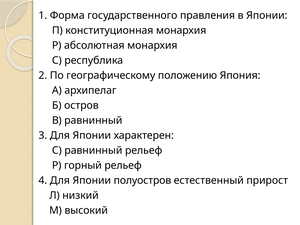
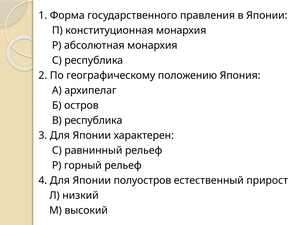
В равнинный: равнинный -> республика
